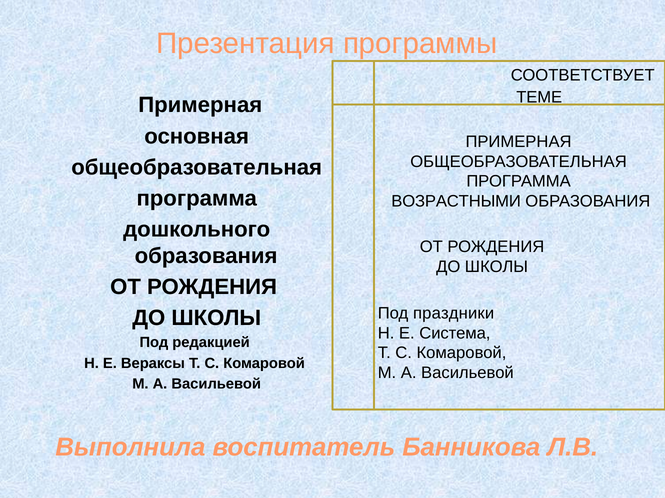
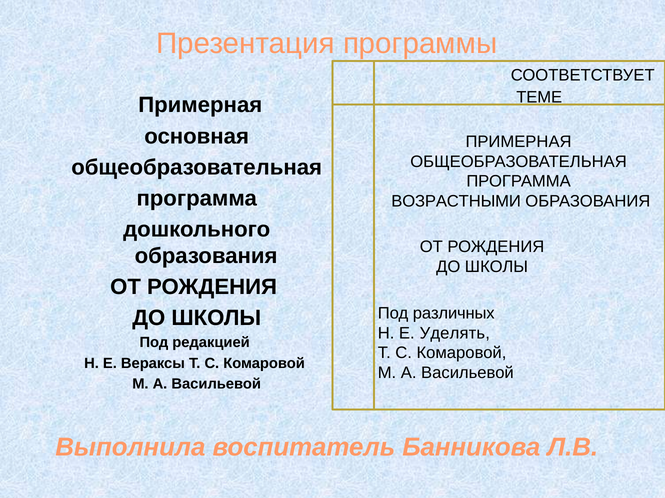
праздники: праздники -> различных
Система: Система -> Уделять
